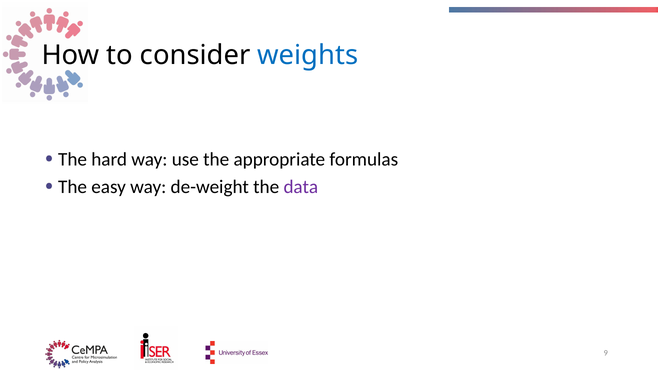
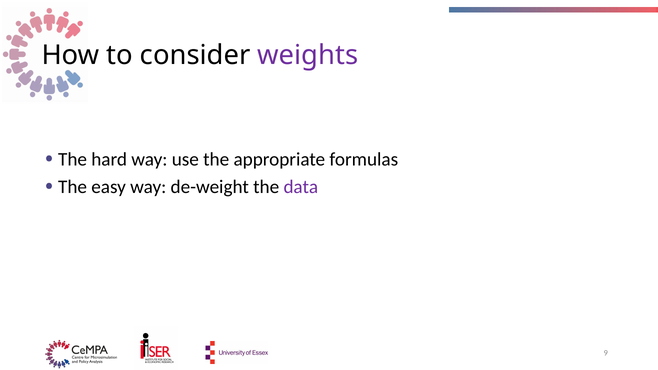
weights colour: blue -> purple
